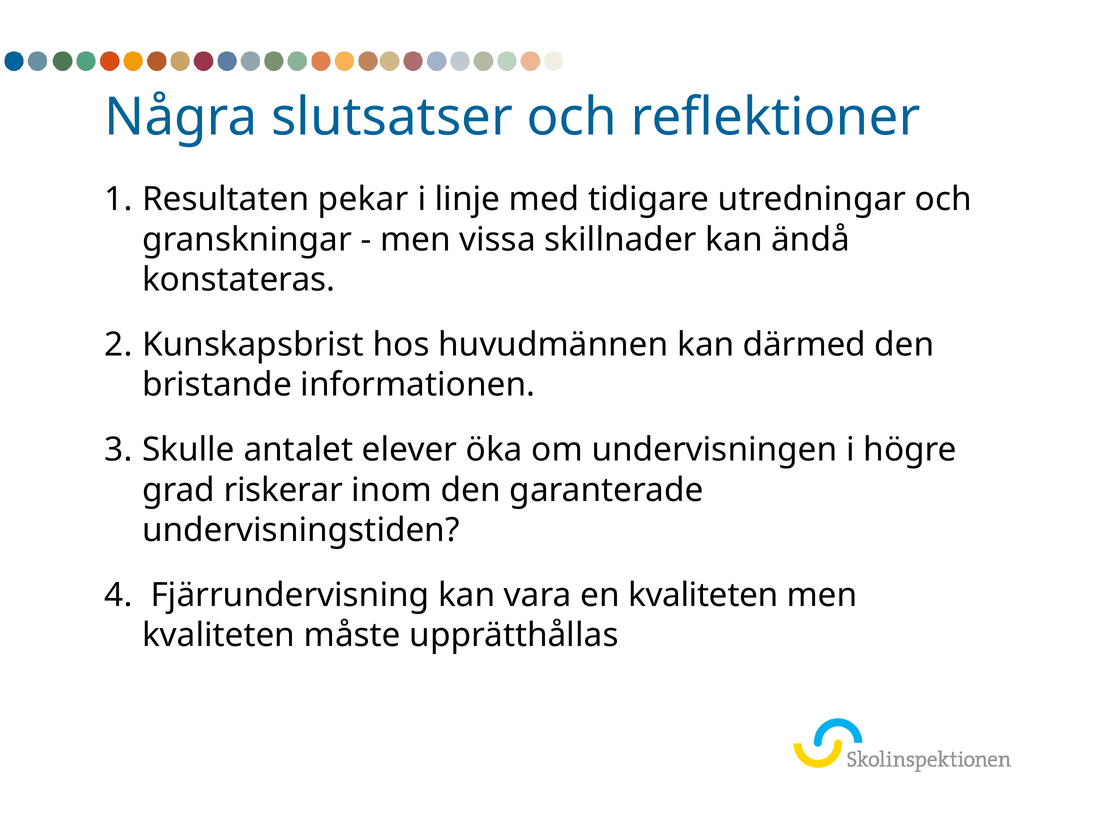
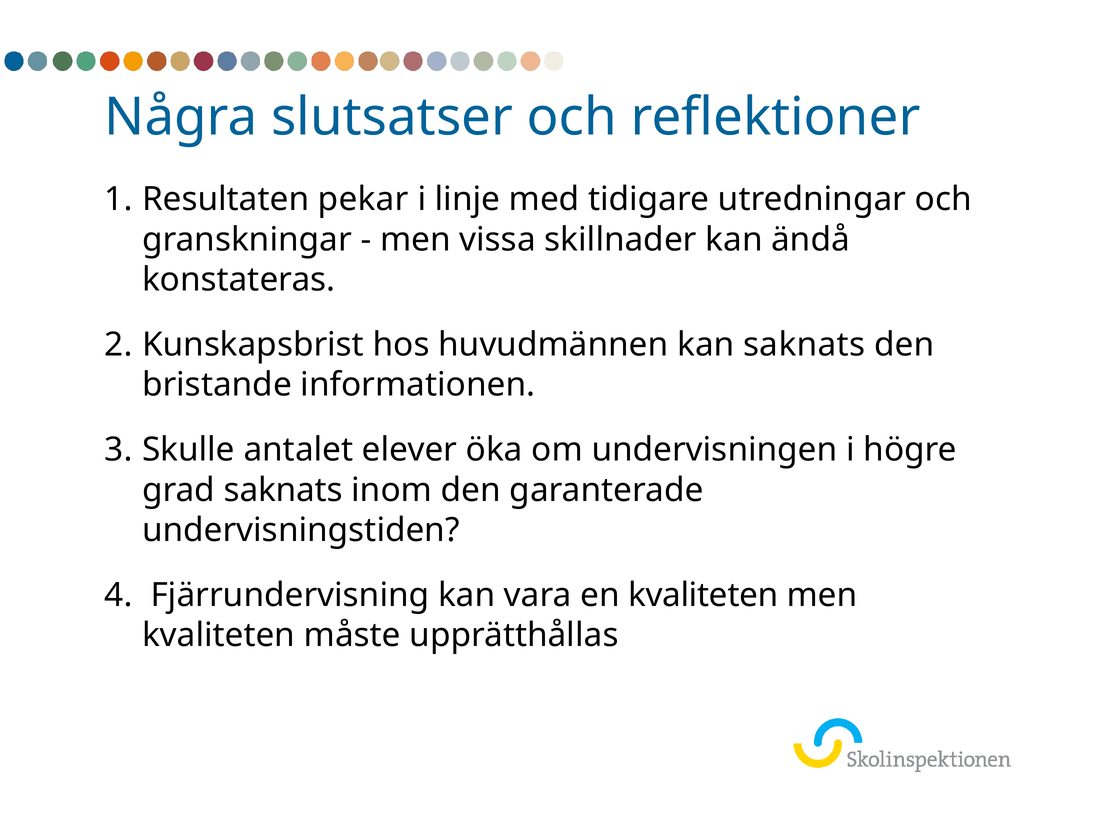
kan därmed: därmed -> saknats
grad riskerar: riskerar -> saknats
